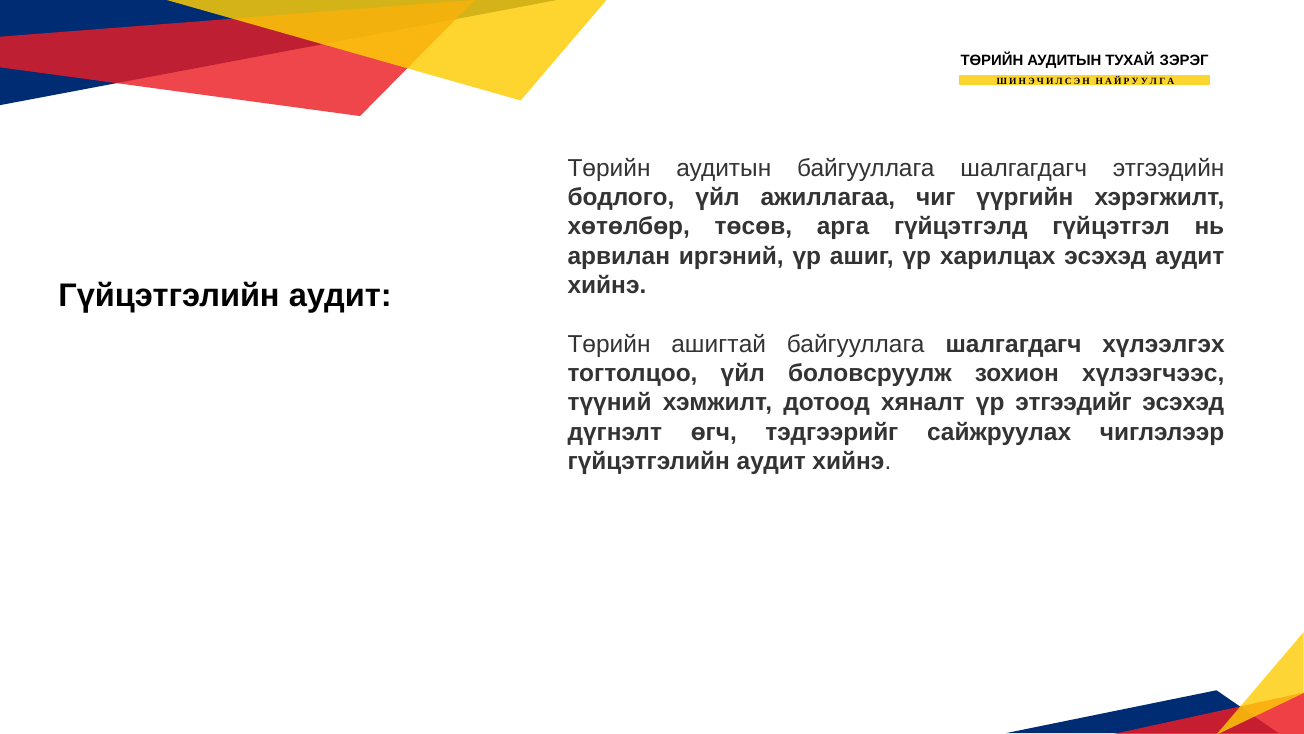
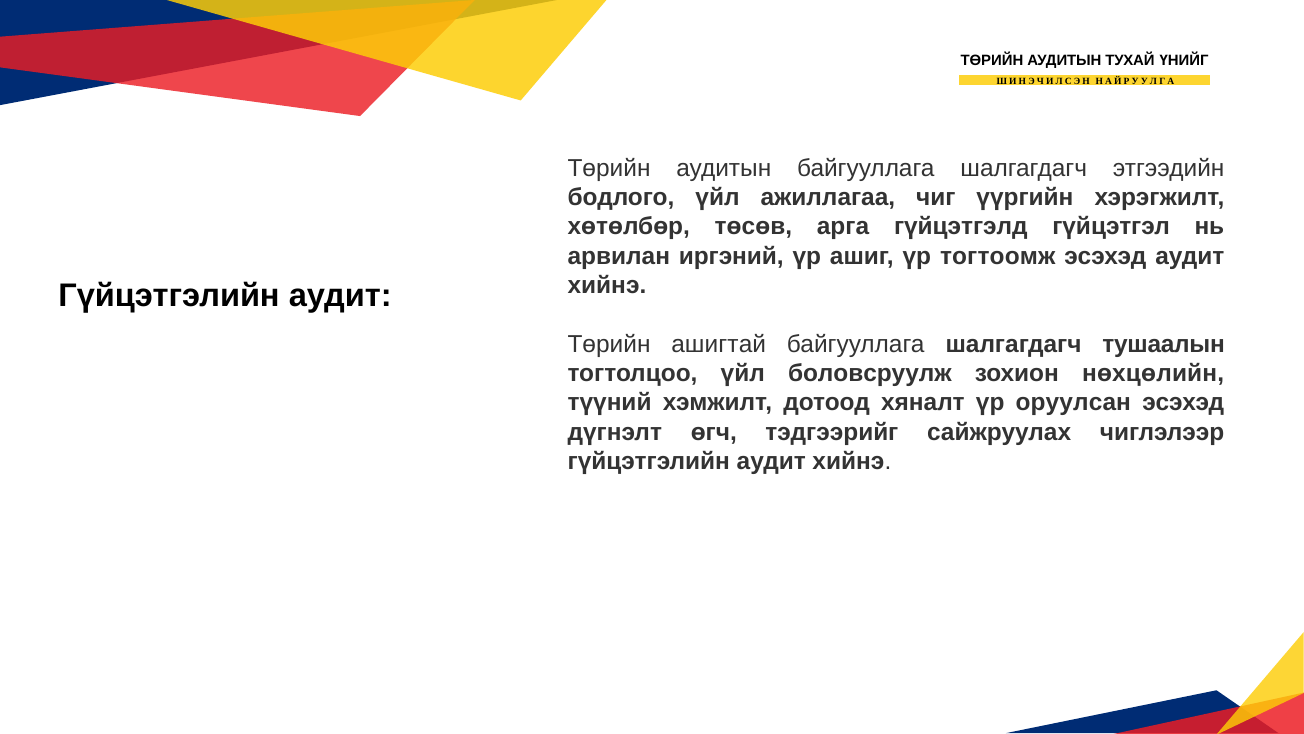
ЗЭРЭГ: ЗЭРЭГ -> ҮНИЙГ
харилцах: харилцах -> тогтоомж
хүлээлгэх: хүлээлгэх -> тушаалын
хүлээгчээс: хүлээгчээс -> нөхцөлийн
этгээдийг: этгээдийг -> оруулсан
